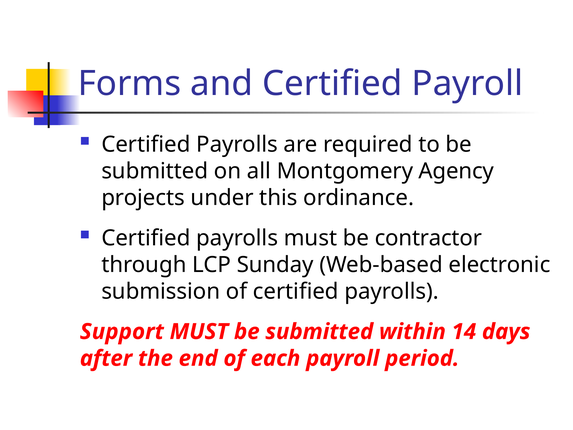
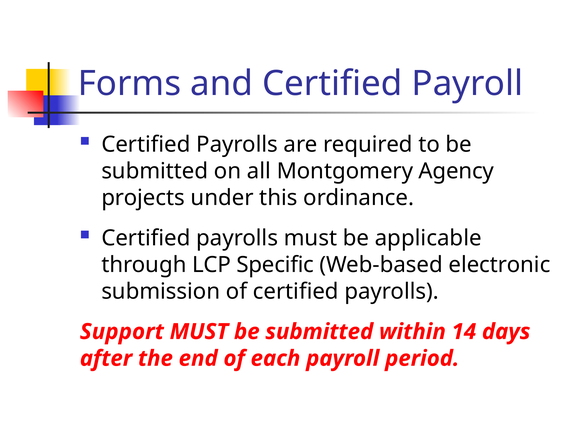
contractor: contractor -> applicable
Sunday: Sunday -> Specific
